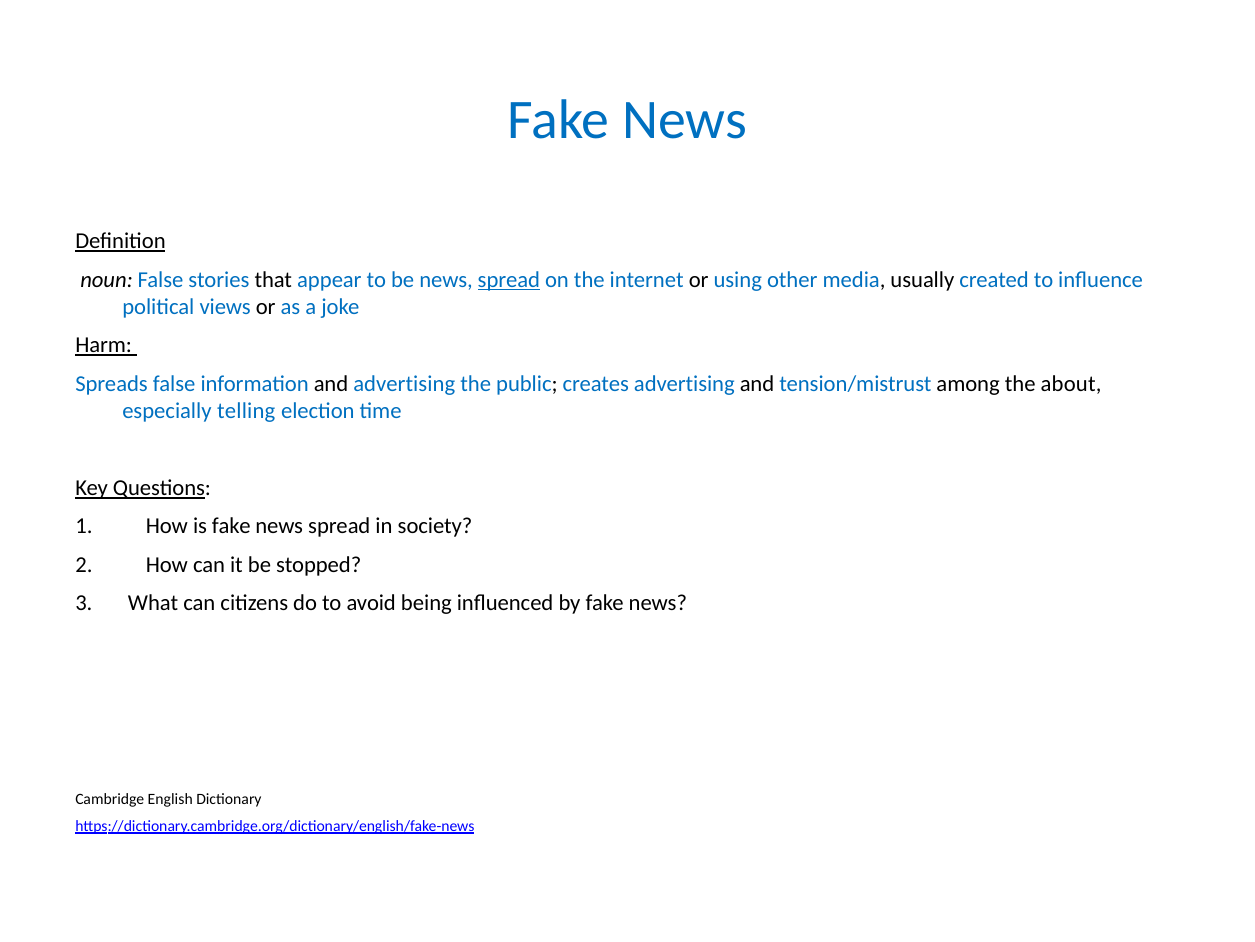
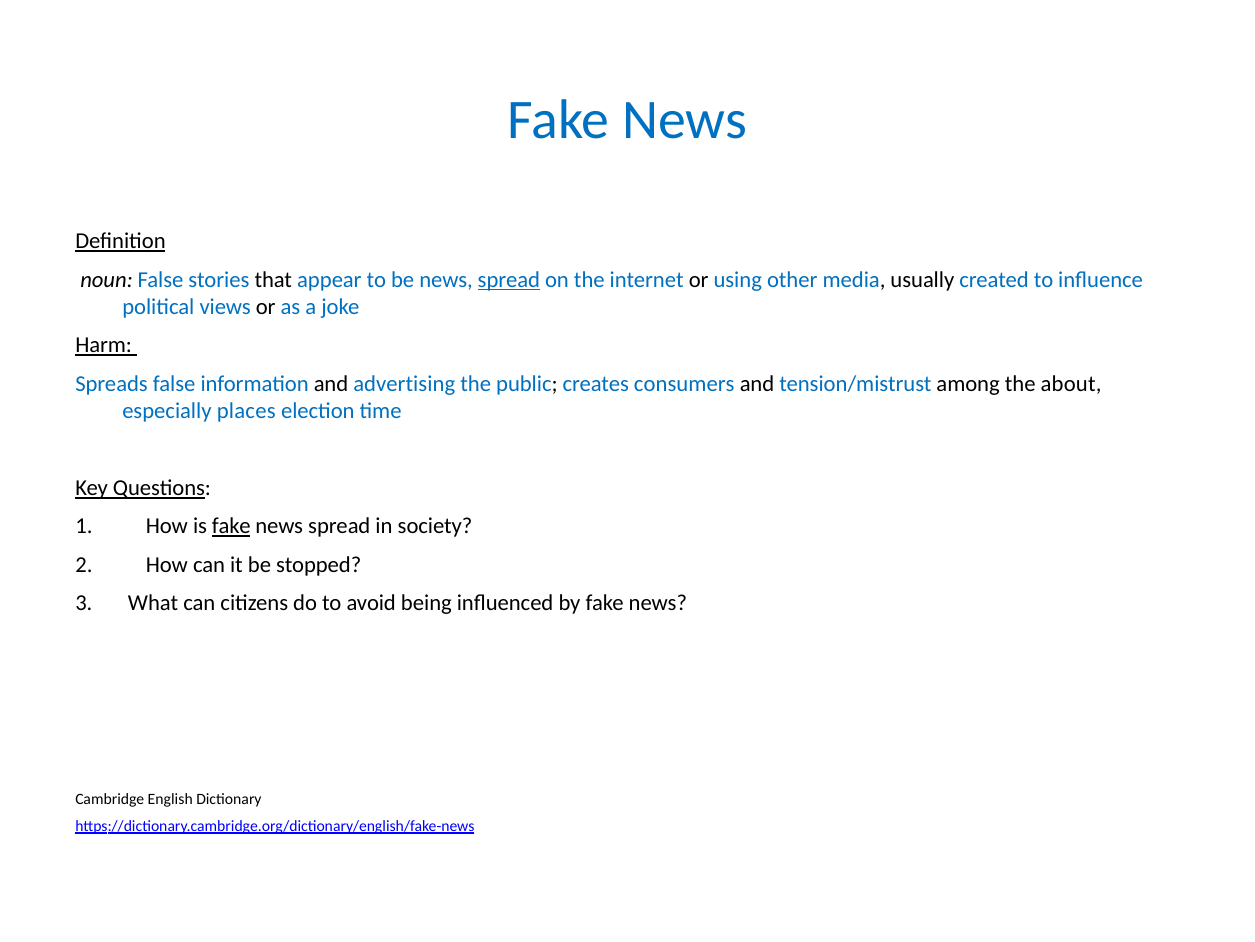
creates advertising: advertising -> consumers
telling: telling -> places
fake at (231, 526) underline: none -> present
